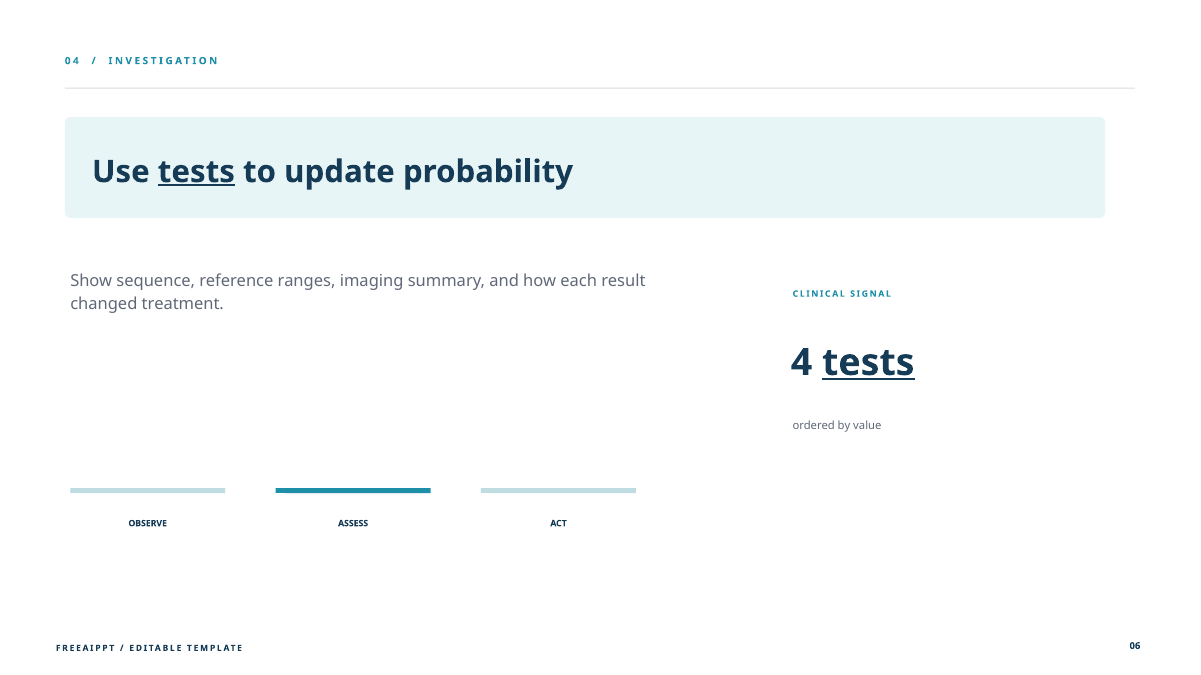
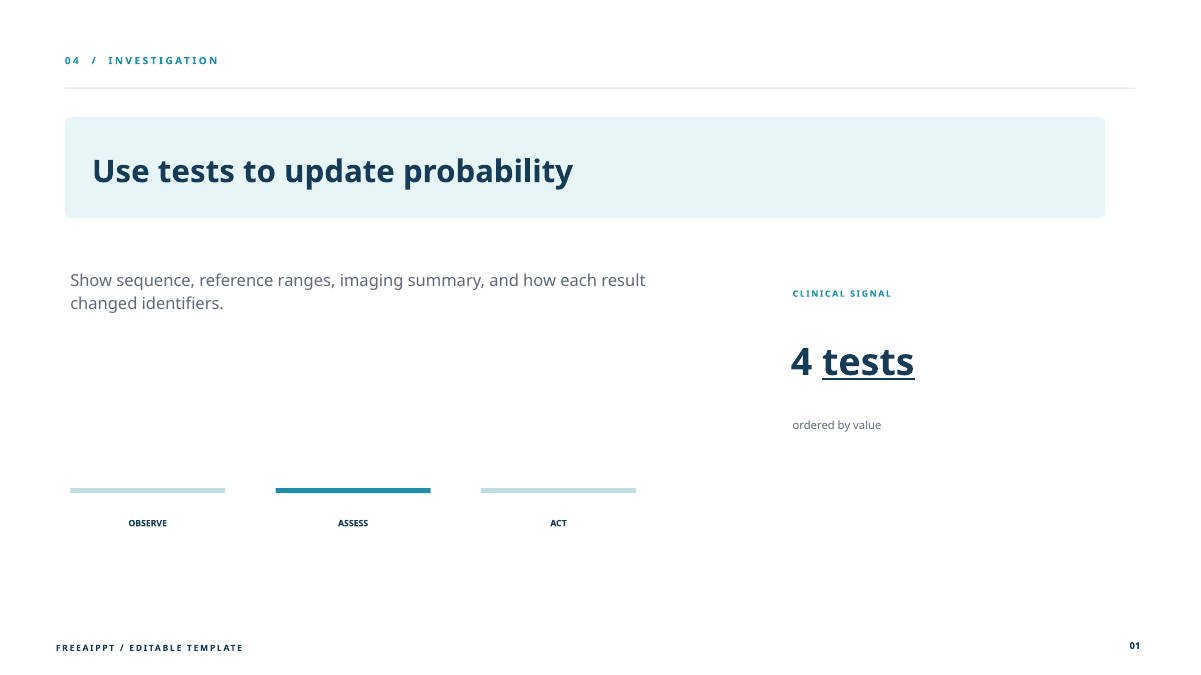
tests at (196, 172) underline: present -> none
treatment: treatment -> identifiers
06: 06 -> 01
